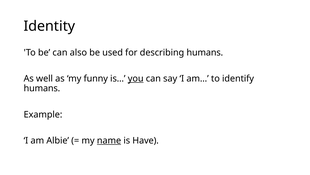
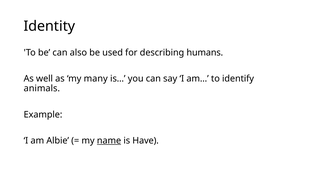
funny: funny -> many
you underline: present -> none
humans at (42, 88): humans -> animals
